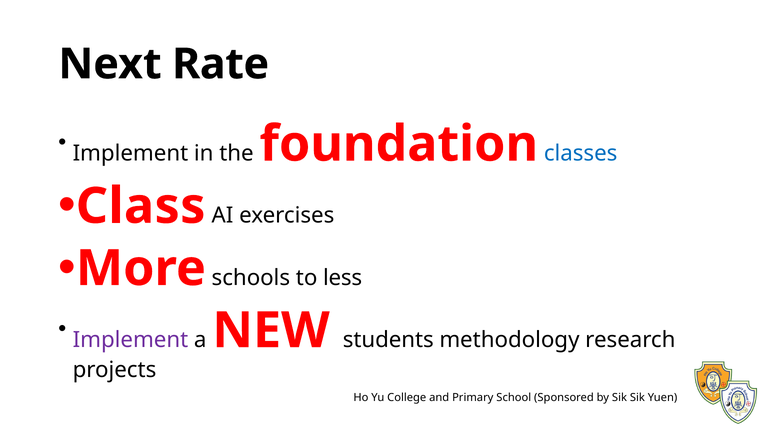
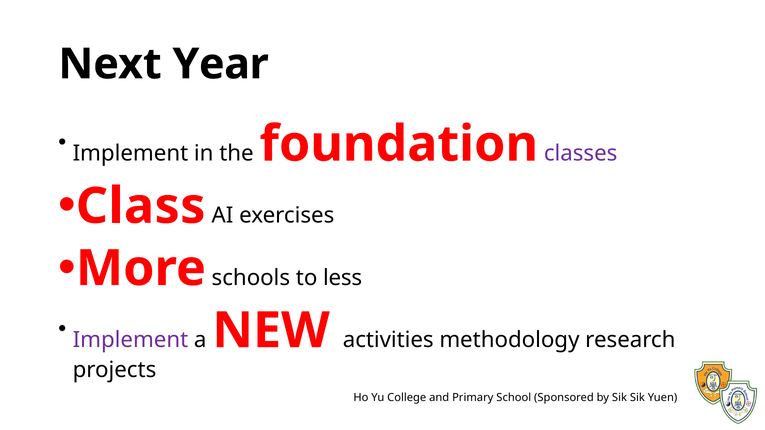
Rate: Rate -> Year
classes colour: blue -> purple
students: students -> activities
